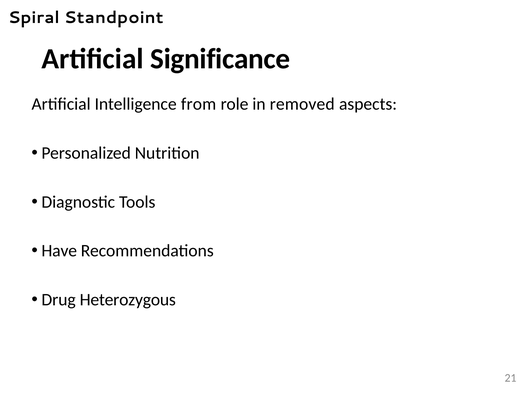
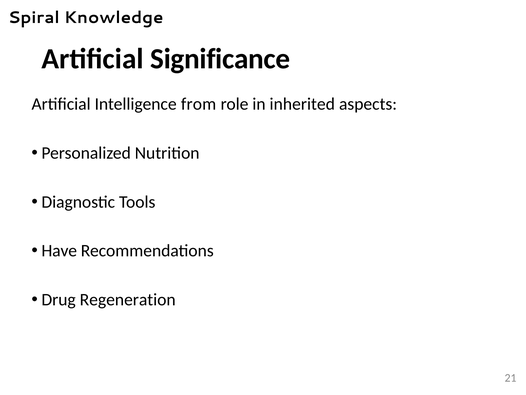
Standpoint: Standpoint -> Knowledge
removed: removed -> inherited
Heterozygous: Heterozygous -> Regeneration
